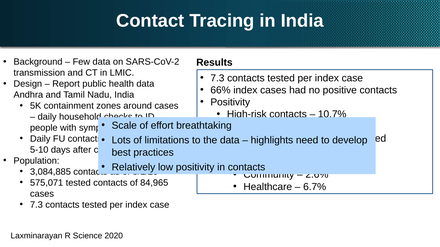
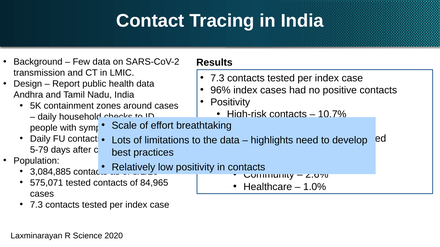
66%: 66% -> 96%
5-10: 5-10 -> 5-79
6.7%: 6.7% -> 1.0%
